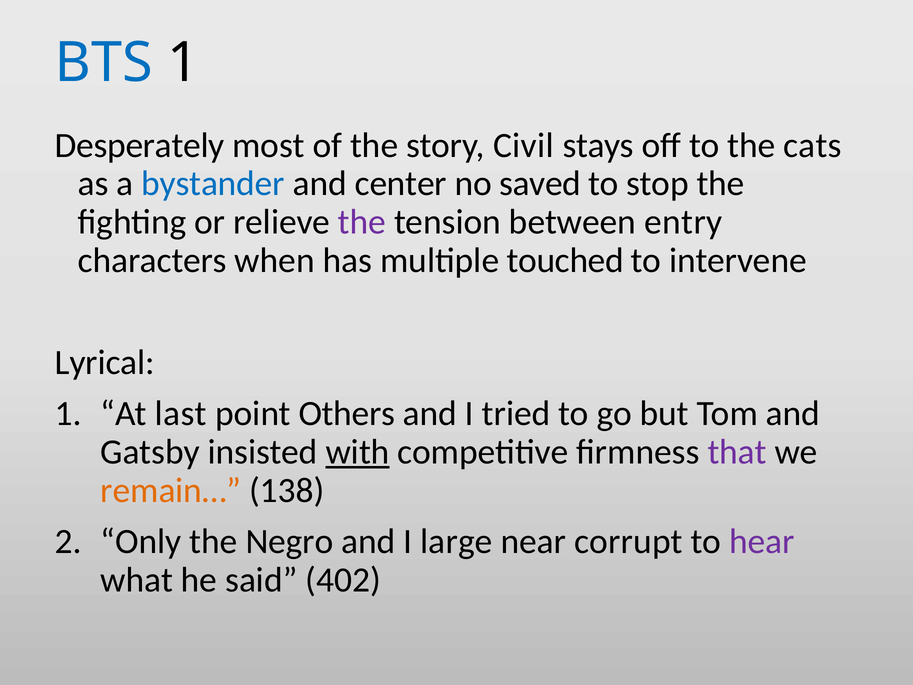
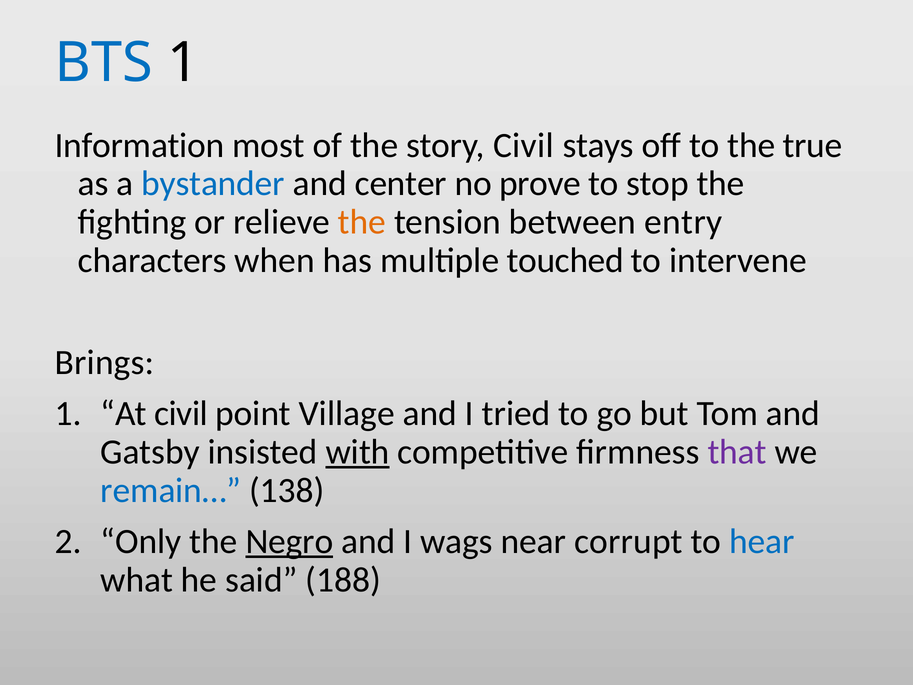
Desperately: Desperately -> Information
cats: cats -> true
saved: saved -> prove
the at (362, 222) colour: purple -> orange
Lyrical: Lyrical -> Brings
At last: last -> civil
Others: Others -> Village
remain… colour: orange -> blue
Negro underline: none -> present
large: large -> wags
hear colour: purple -> blue
402: 402 -> 188
